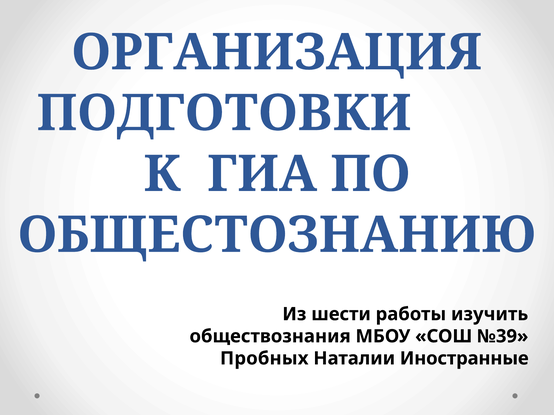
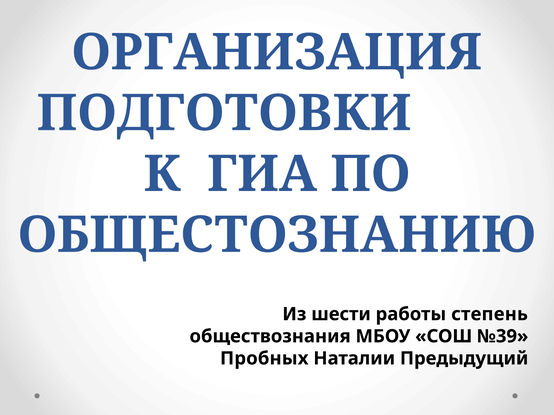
изучить: изучить -> степень
Иностранные: Иностранные -> Предыдущий
